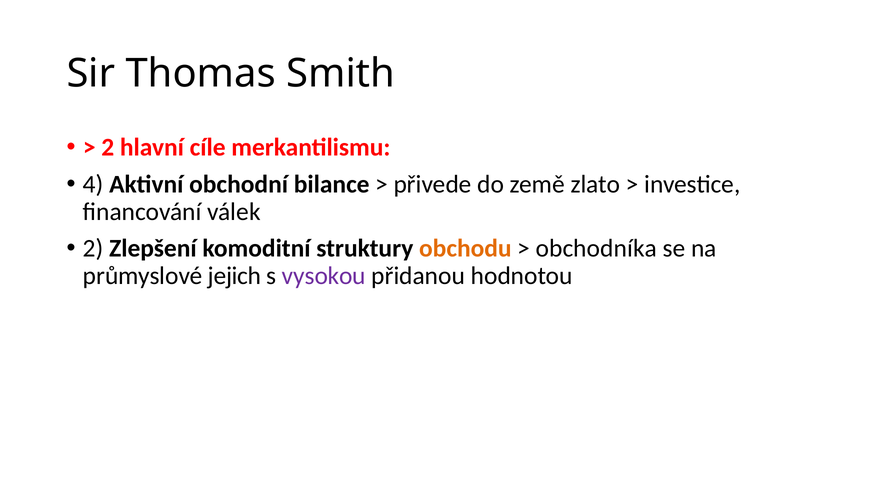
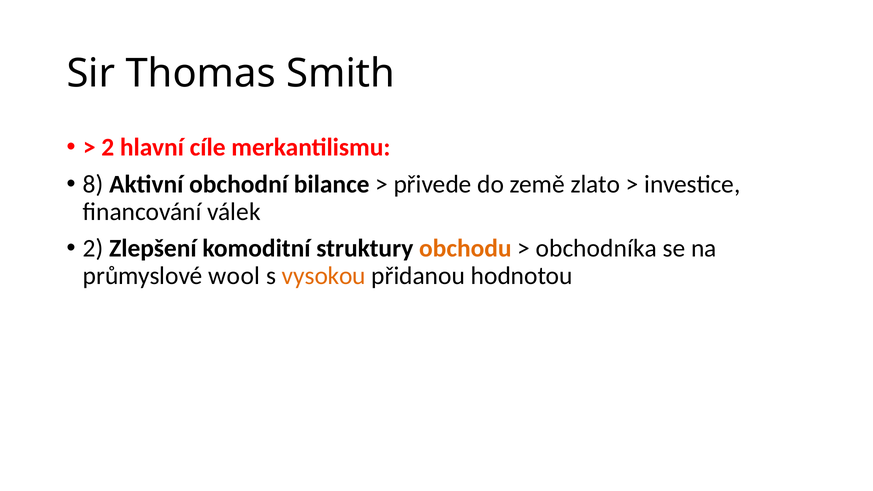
4: 4 -> 8
jejich: jejich -> wool
vysokou colour: purple -> orange
